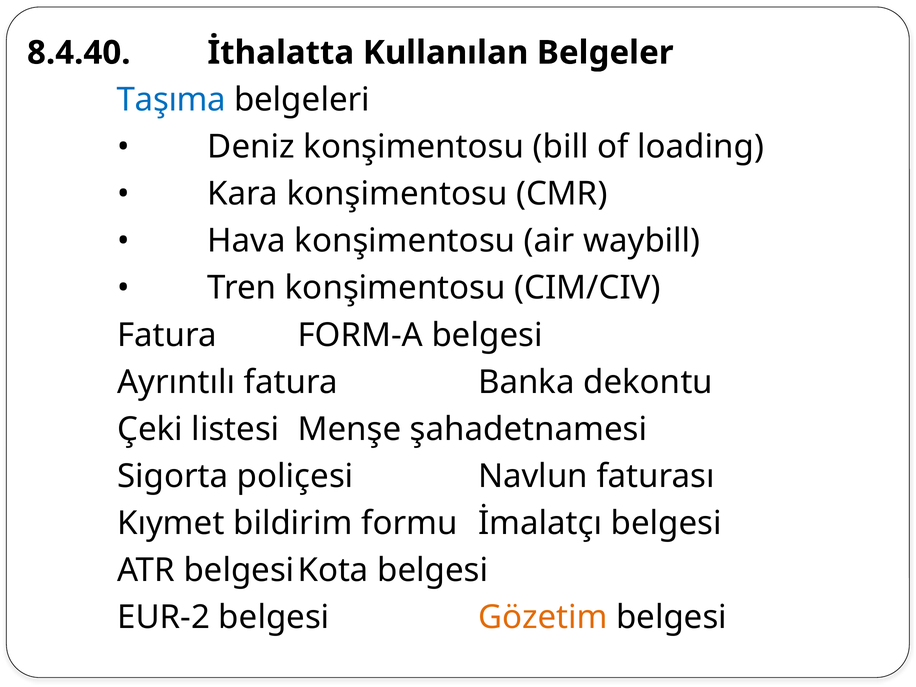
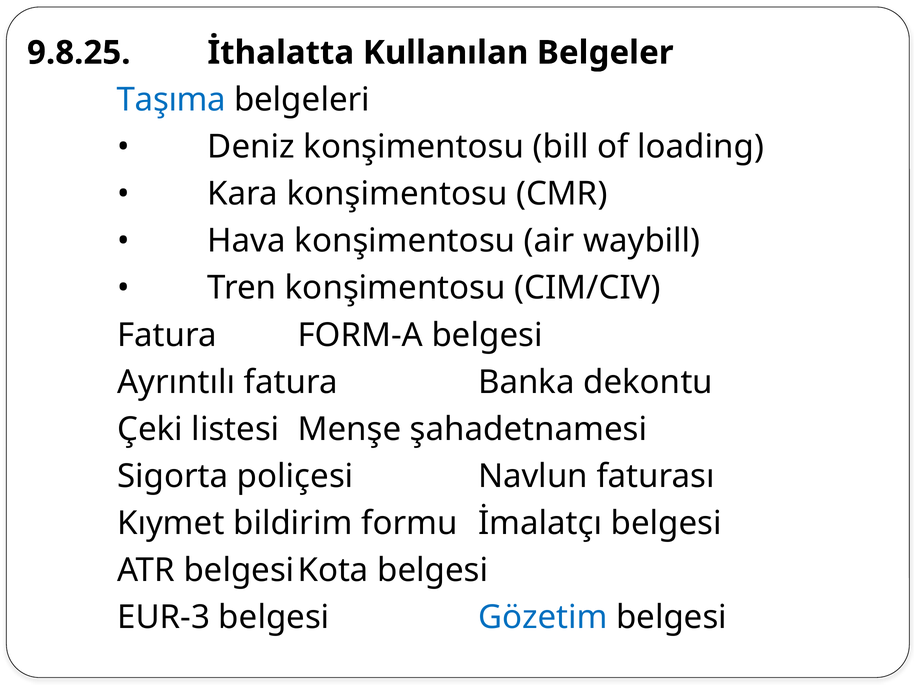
8.4.40: 8.4.40 -> 9.8.25
EUR-2: EUR-2 -> EUR-3
Gözetim colour: orange -> blue
